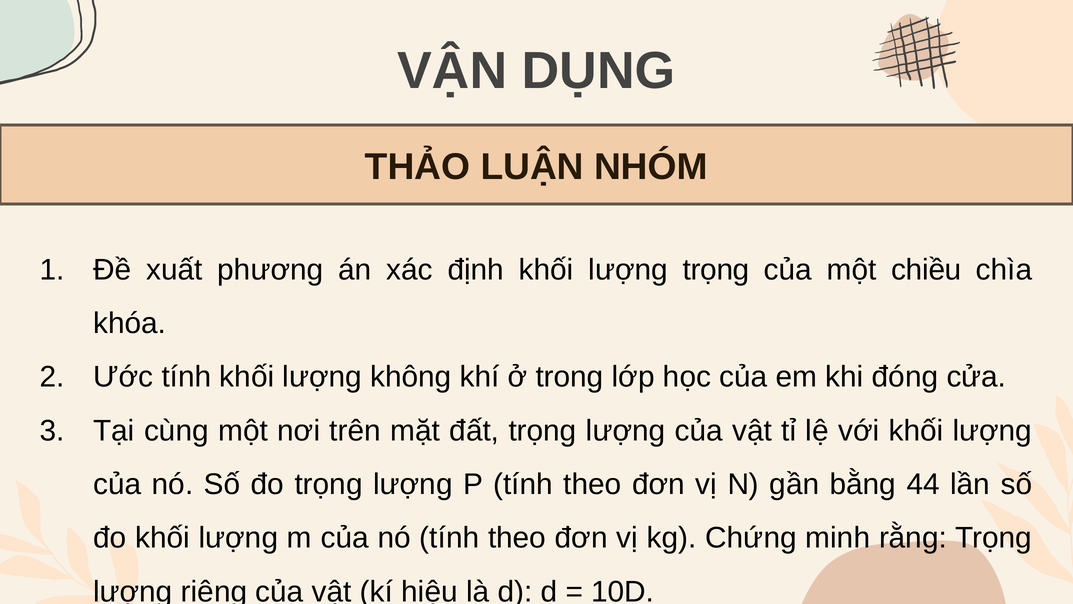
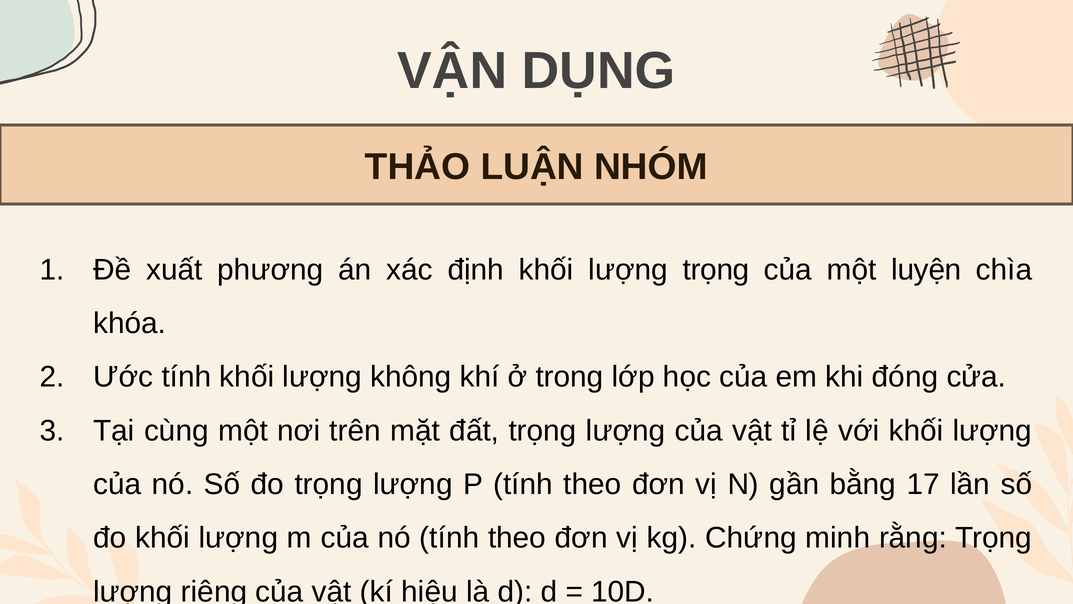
chiều: chiều -> luyện
44: 44 -> 17
